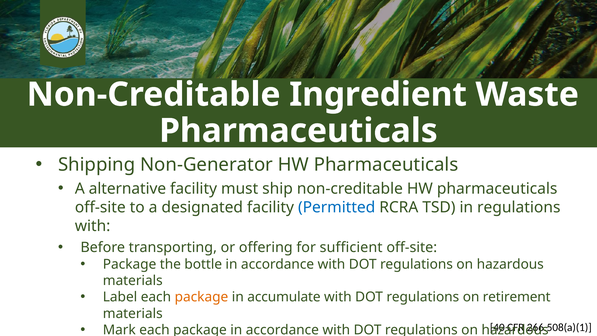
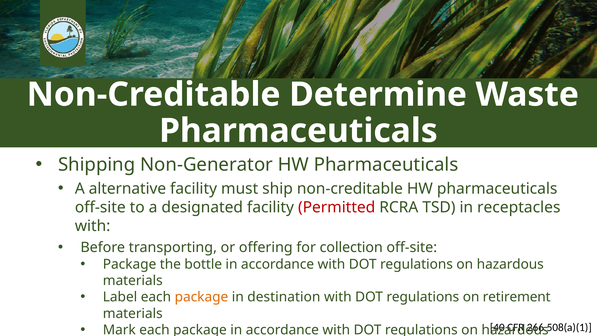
Ingredient: Ingredient -> Determine
Permitted colour: blue -> red
in regulations: regulations -> receptacles
sufficient: sufficient -> collection
accumulate: accumulate -> destination
